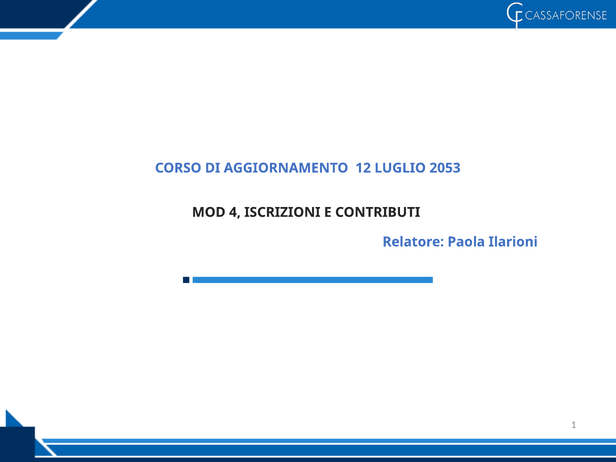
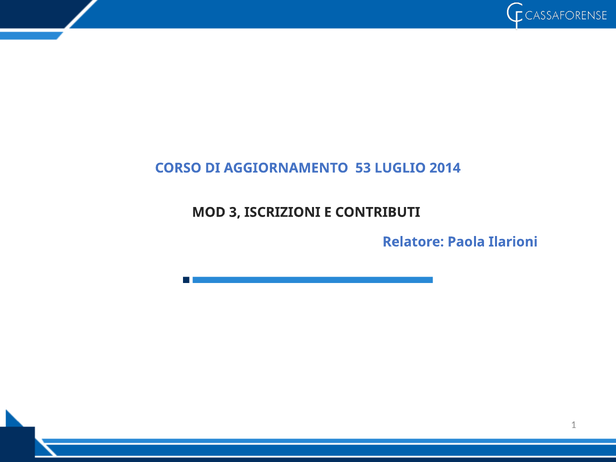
12: 12 -> 53
2053: 2053 -> 2014
4: 4 -> 3
